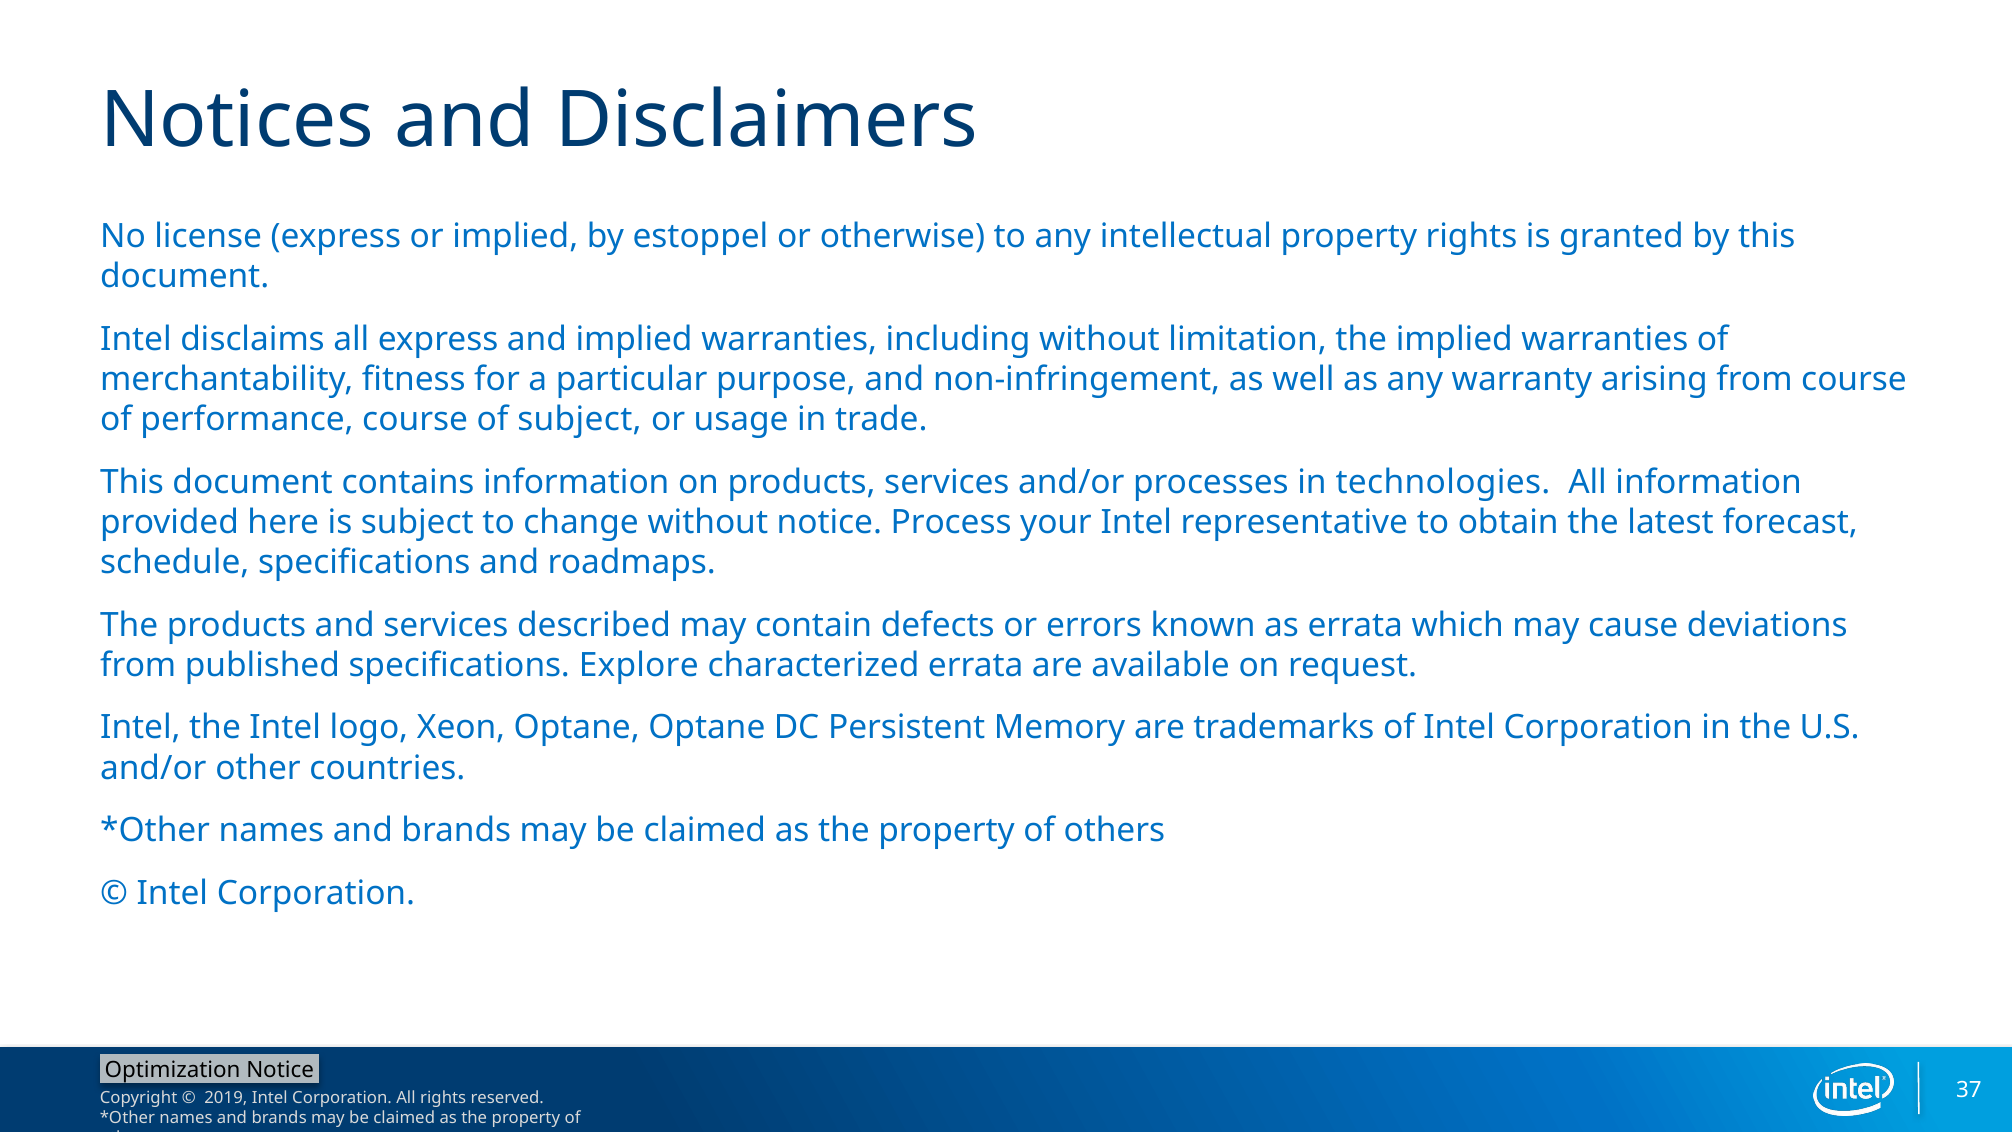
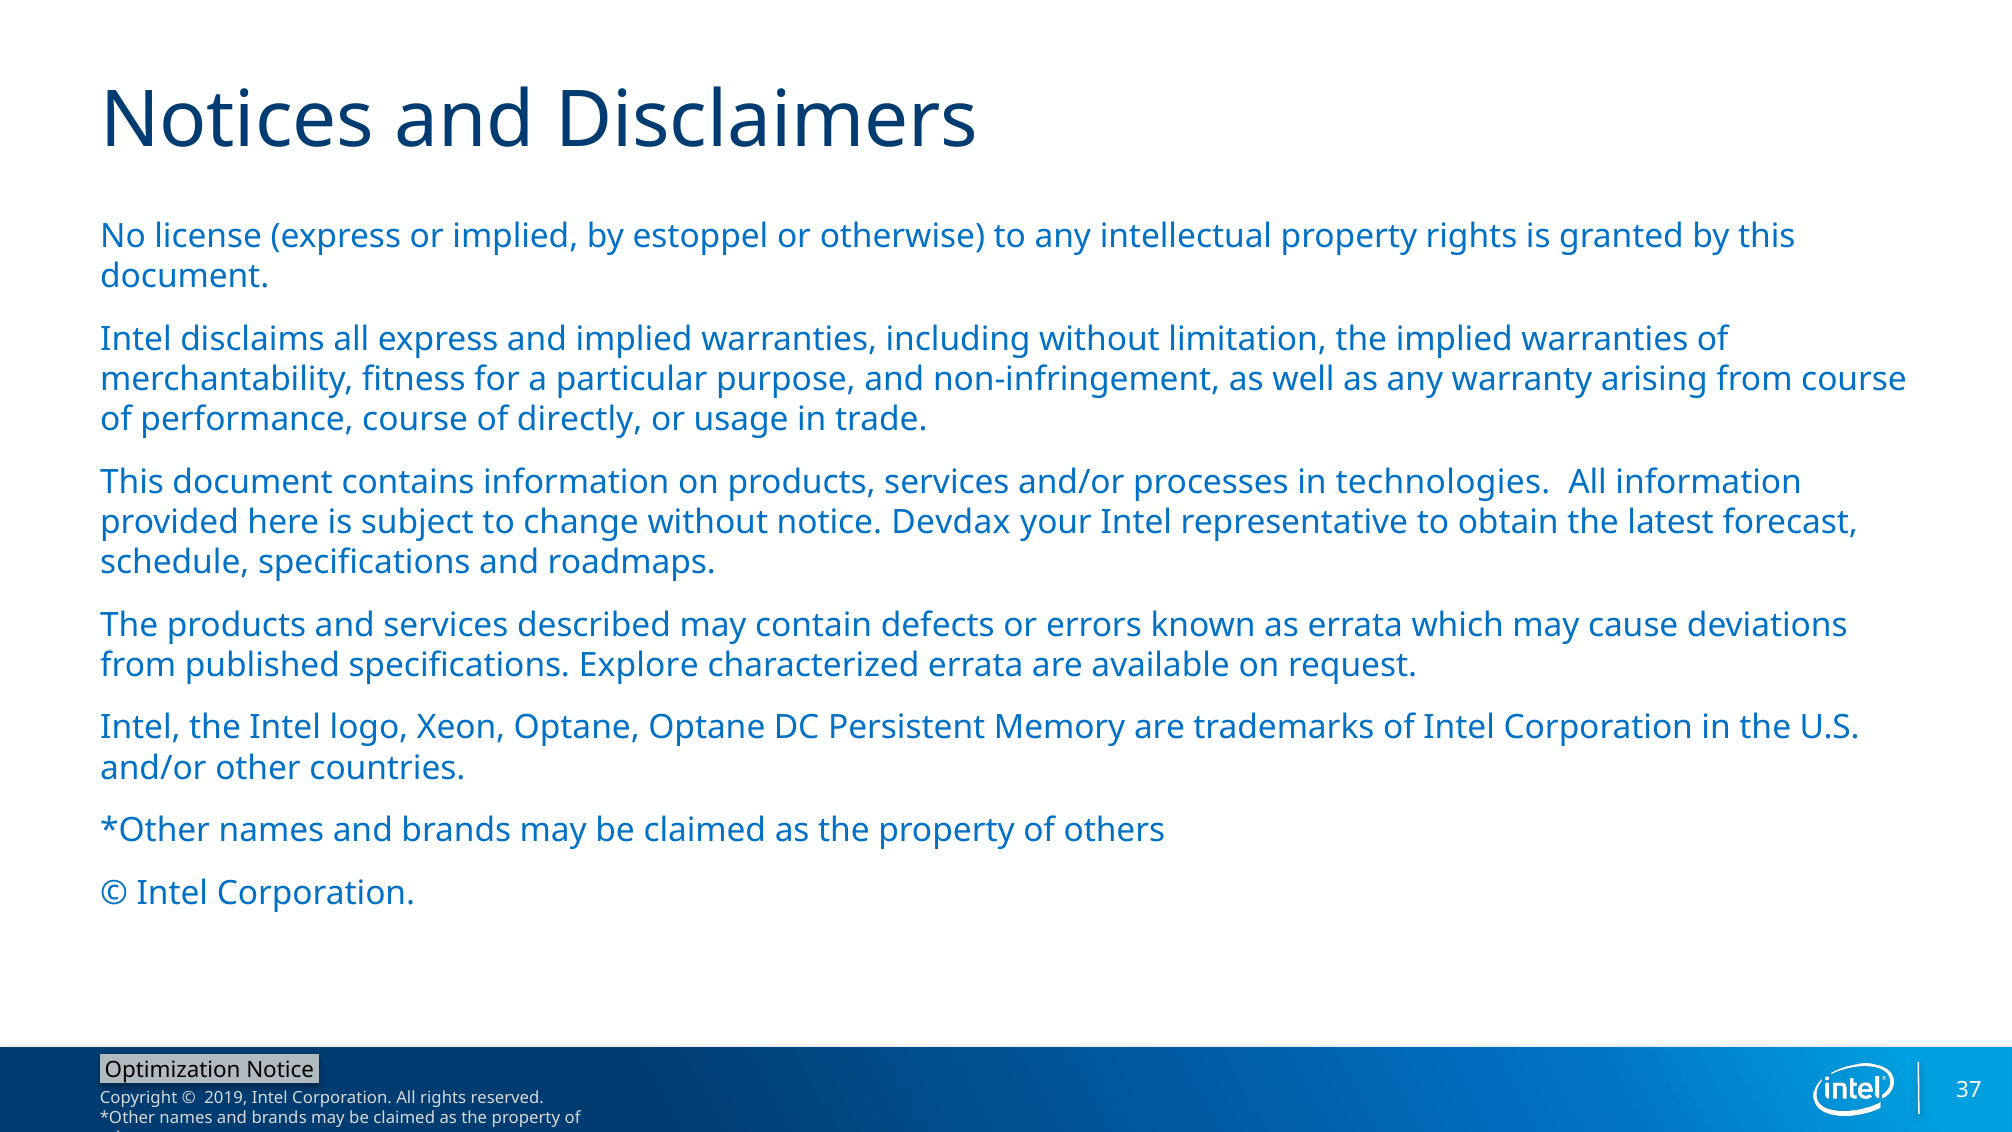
of subject: subject -> directly
Process: Process -> Devdax
